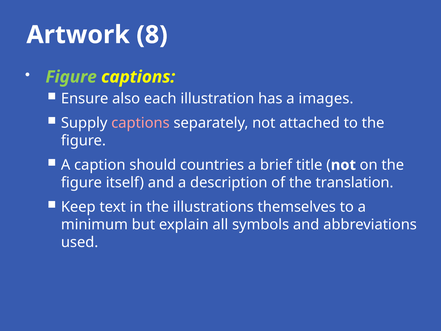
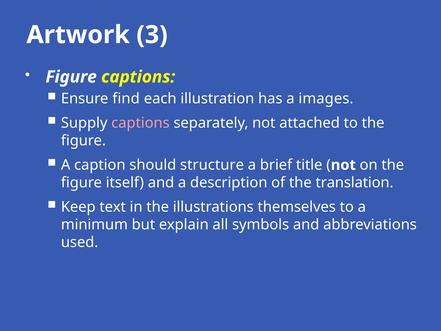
8: 8 -> 3
Figure at (71, 77) colour: light green -> white
also: also -> find
countries: countries -> structure
